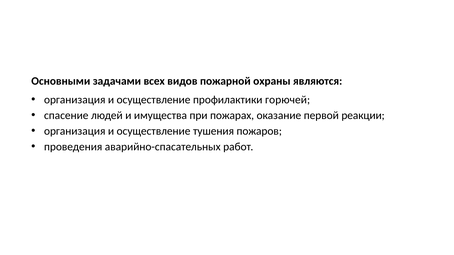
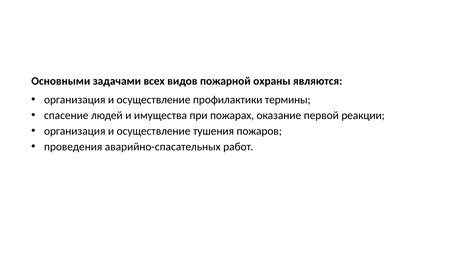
горючей: горючей -> термины
